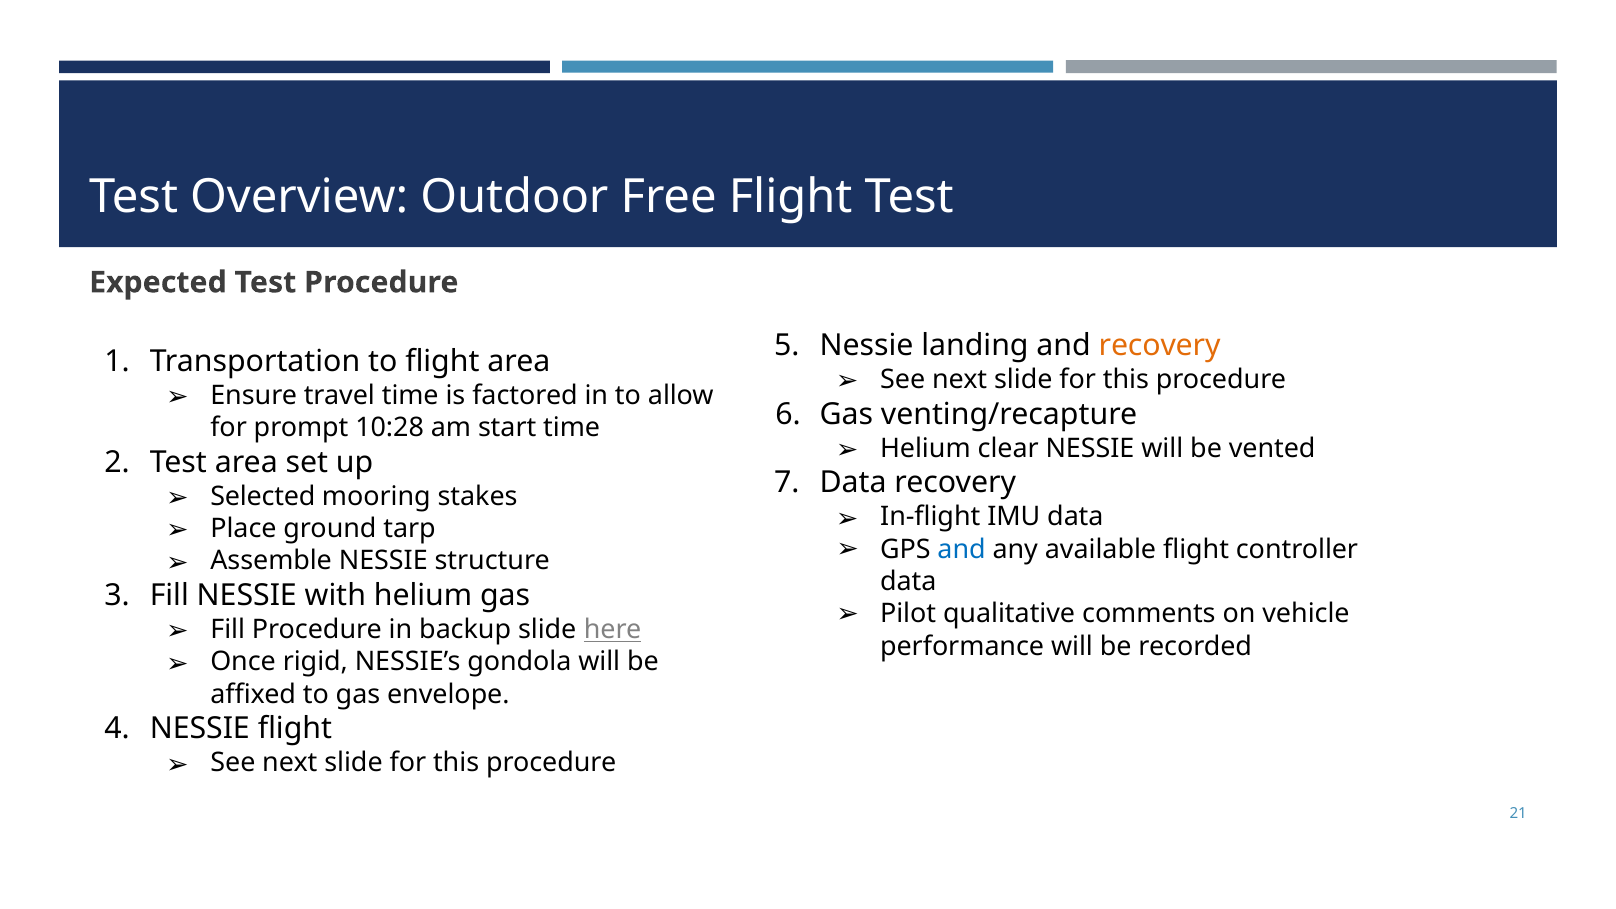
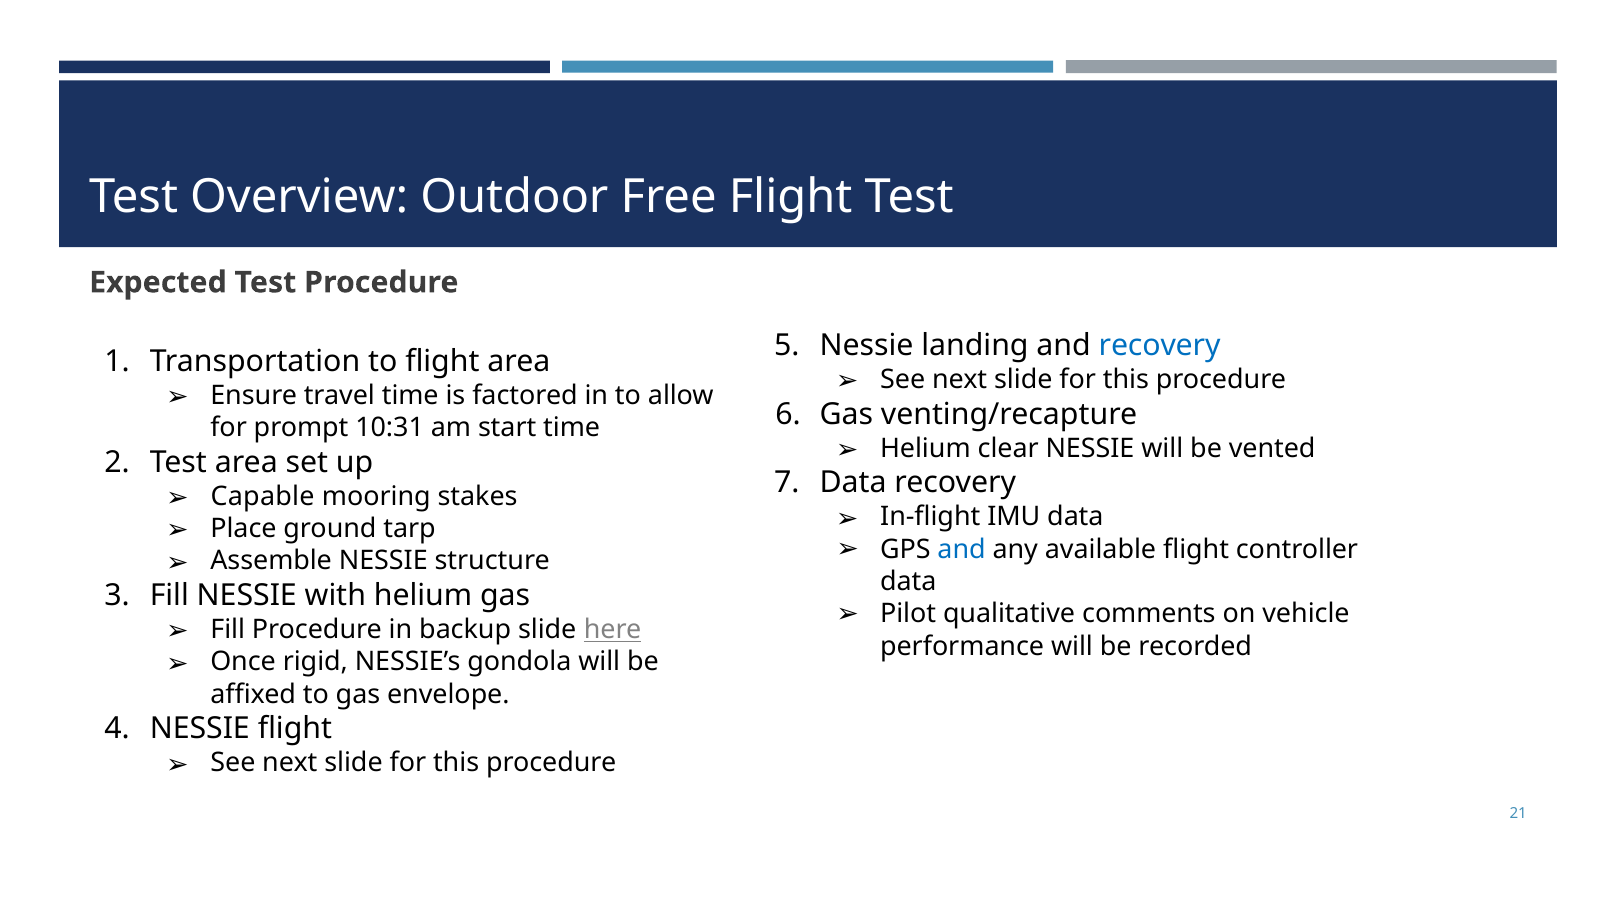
recovery at (1160, 346) colour: orange -> blue
10:28: 10:28 -> 10:31
Selected: Selected -> Capable
